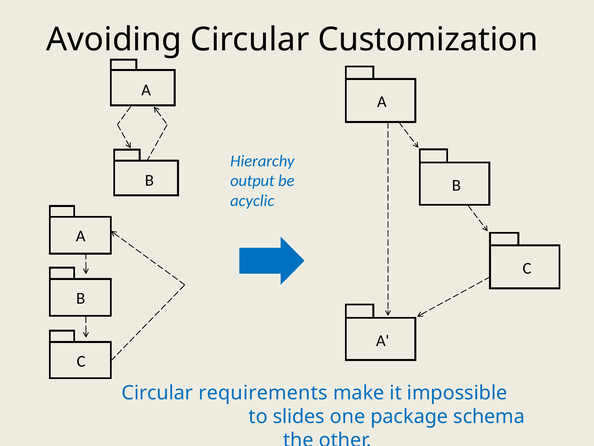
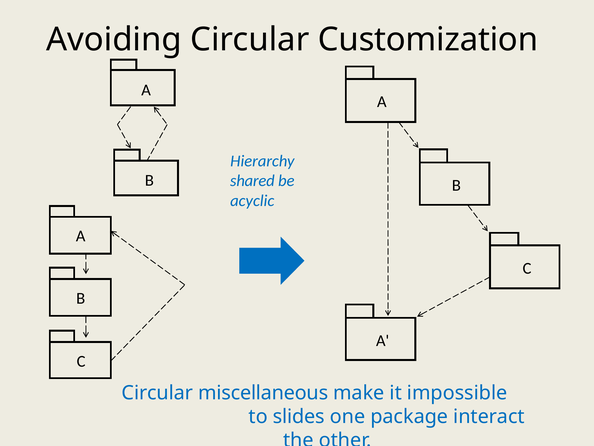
output: output -> shared
requirements: requirements -> miscellaneous
schema: schema -> interact
